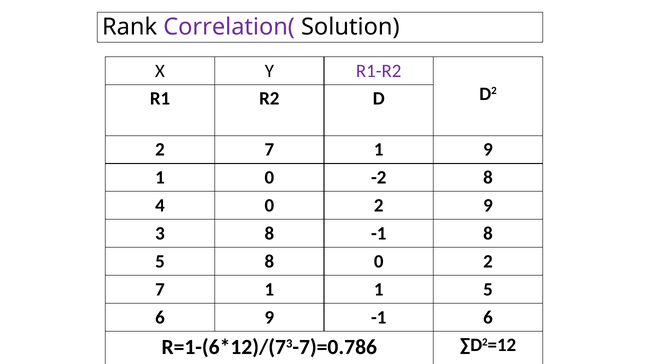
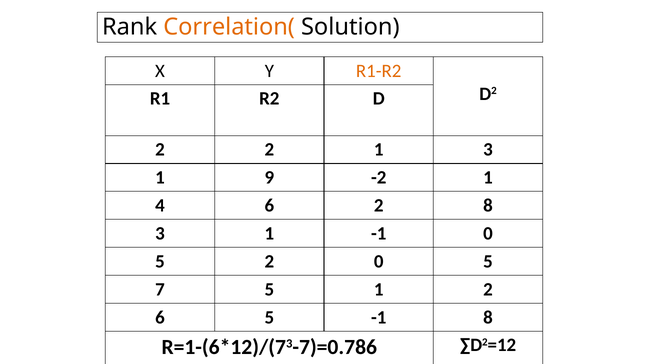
Correlation( colour: purple -> orange
R1-R2 colour: purple -> orange
7 at (269, 150): 7 -> 2
1 9: 9 -> 3
1 0: 0 -> 9
-2 8: 8 -> 1
4 0: 0 -> 6
2 9: 9 -> 8
8 at (269, 234): 8 -> 1
-1 8: 8 -> 0
5 8: 8 -> 2
2 at (488, 262): 2 -> 5
1 at (269, 290): 1 -> 5
1 5: 5 -> 2
6 9: 9 -> 5
-1 6: 6 -> 8
